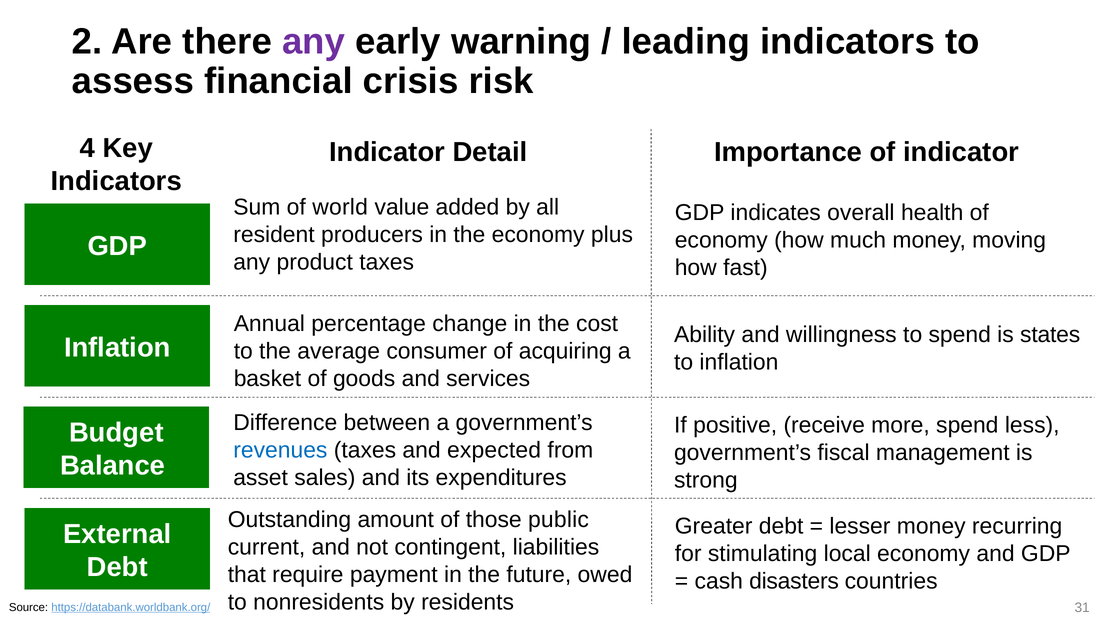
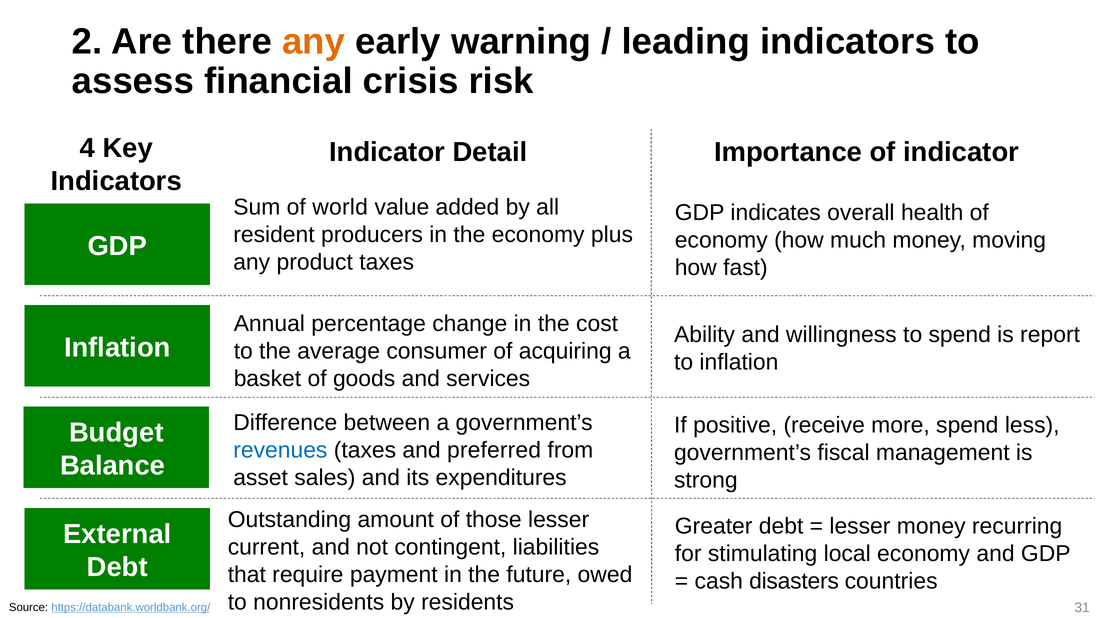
any at (314, 42) colour: purple -> orange
states: states -> report
expected: expected -> preferred
those public: public -> lesser
